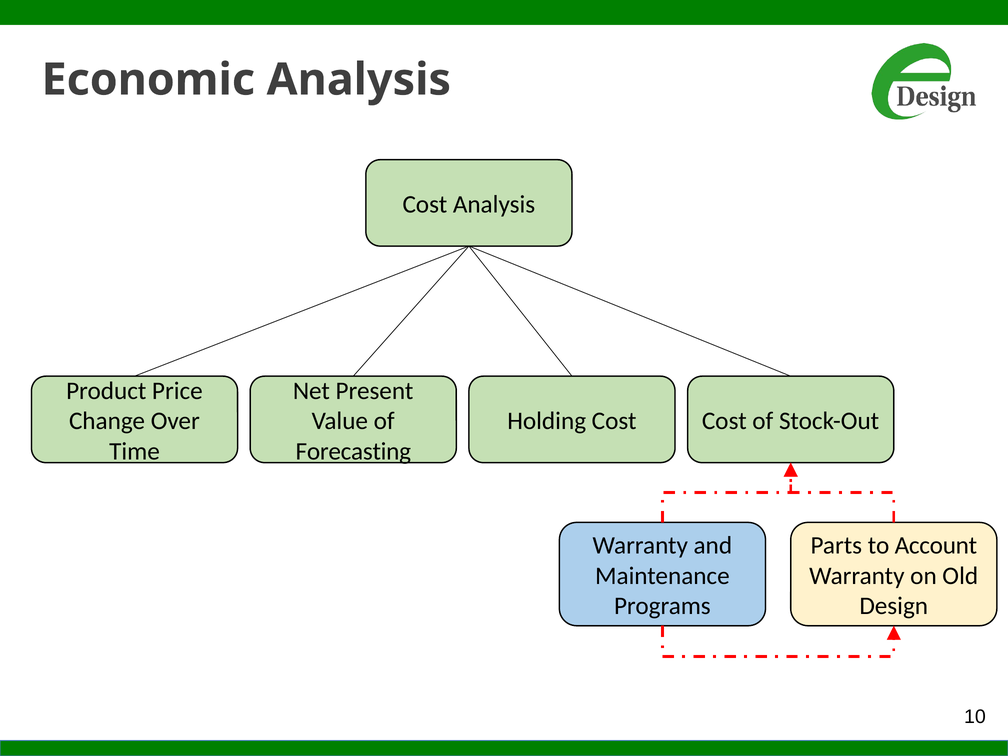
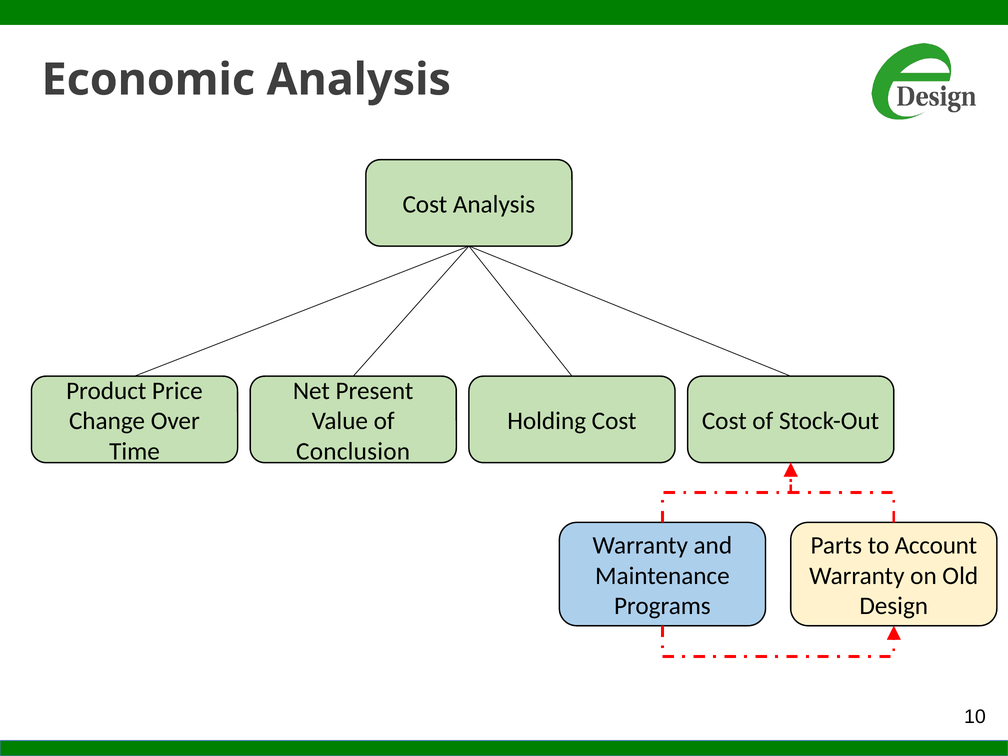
Forecasting: Forecasting -> Conclusion
